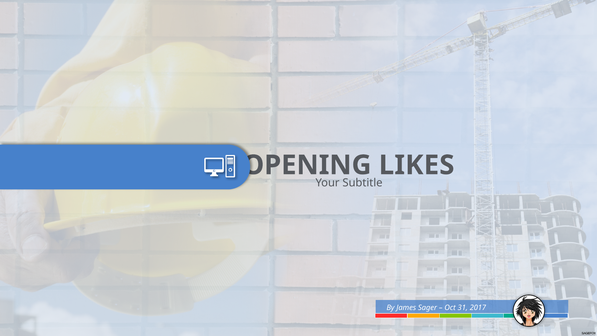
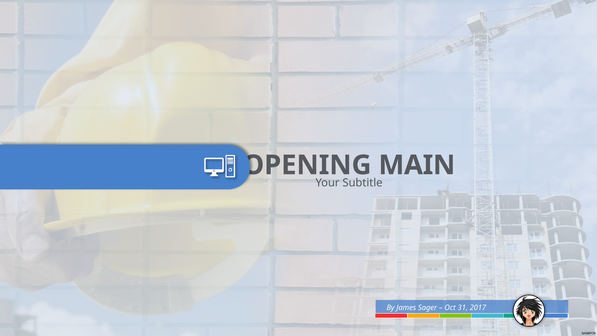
LIKES: LIKES -> MAIN
